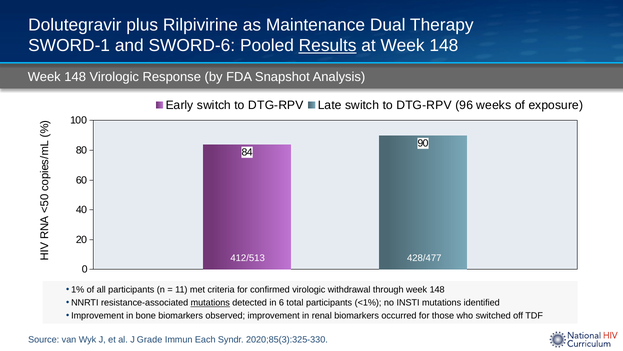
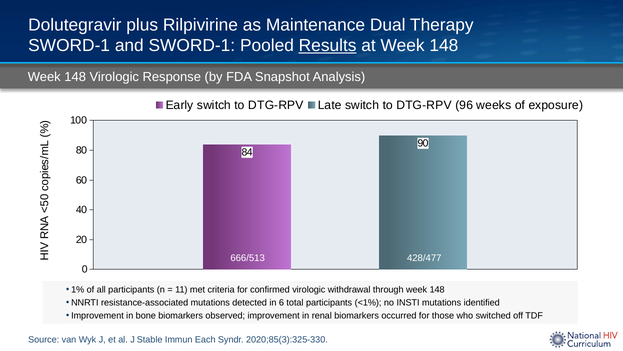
and SWORD-6: SWORD-6 -> SWORD-1
412/513: 412/513 -> 666/513
mutations at (210, 302) underline: present -> none
Grade: Grade -> Stable
